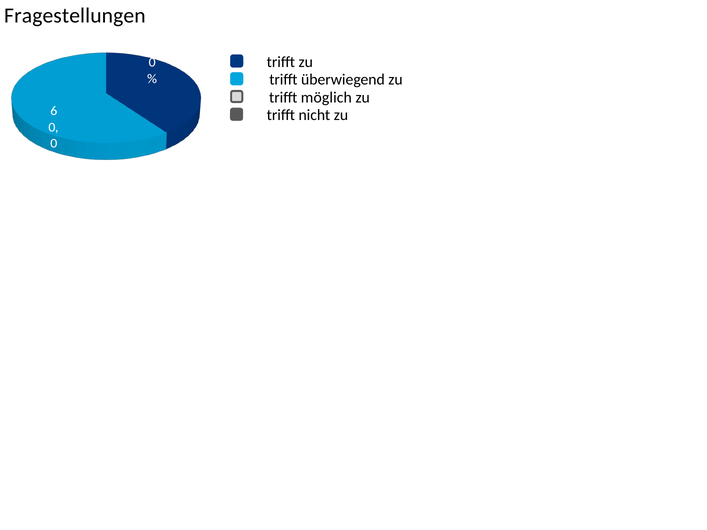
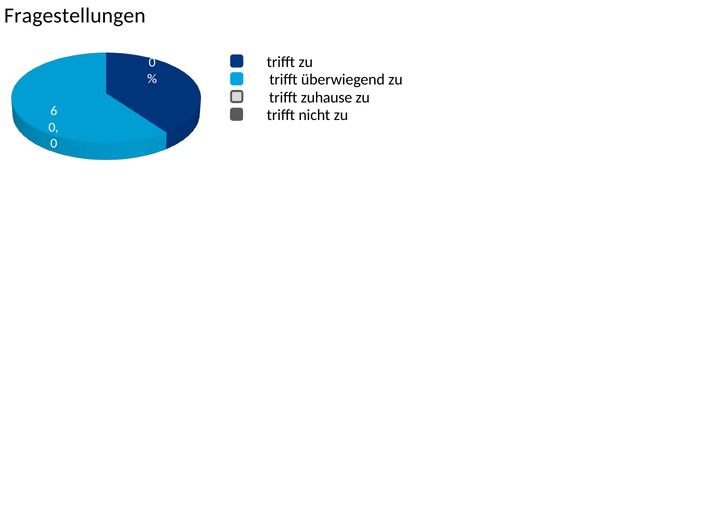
möglich: möglich -> zuhause
